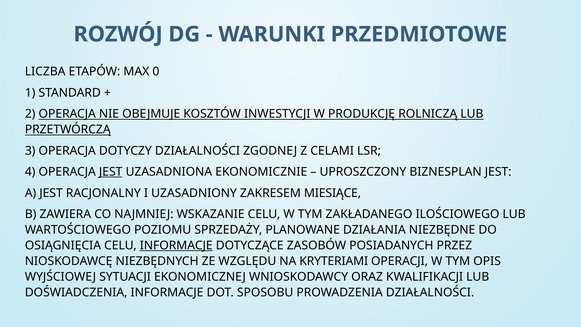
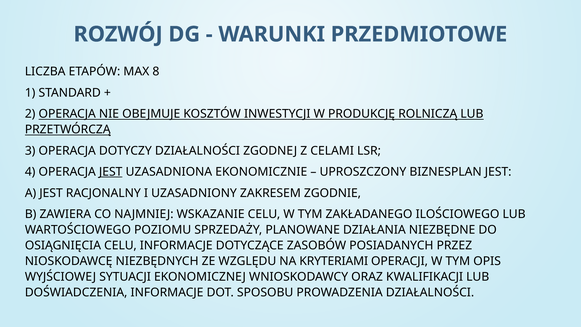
0: 0 -> 8
MIESIĄCE: MIESIĄCE -> ZGODNIE
INFORMACJE at (176, 245) underline: present -> none
